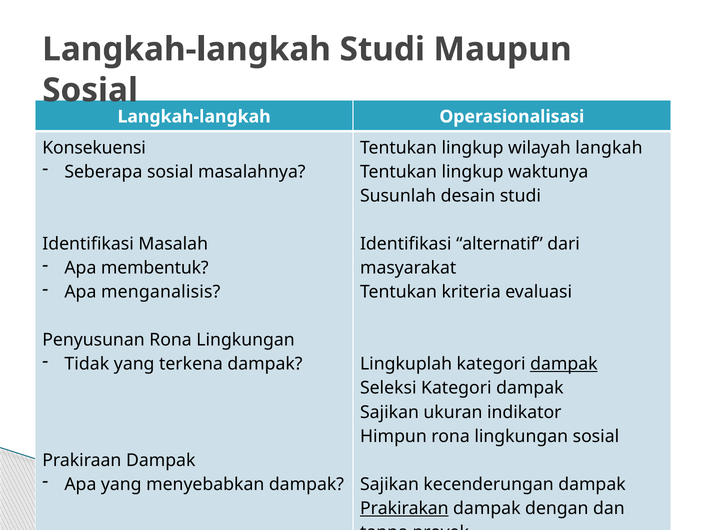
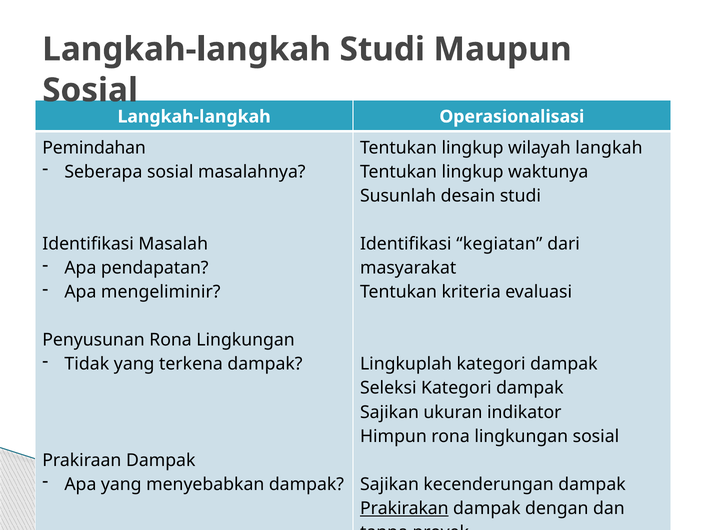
Konsekuensi: Konsekuensi -> Pemindahan
alternatif at (500, 244): alternatif -> kegiatan
membentuk: membentuk -> pendapatan
menganalisis: menganalisis -> mengeliminir
dampak at (564, 364) underline: present -> none
